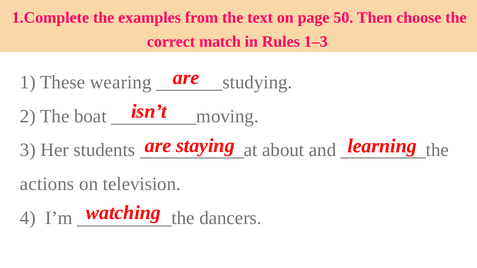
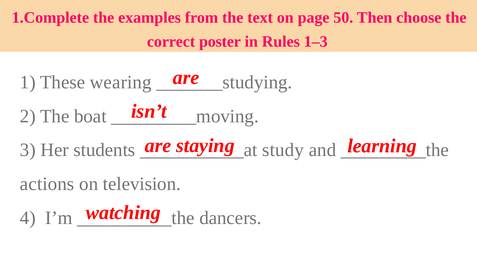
match: match -> poster
about: about -> study
